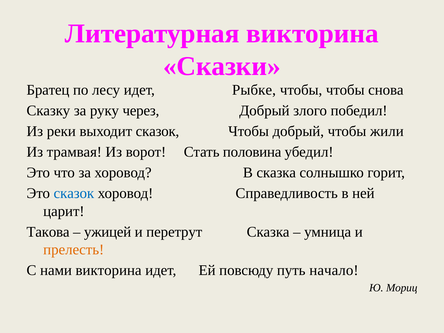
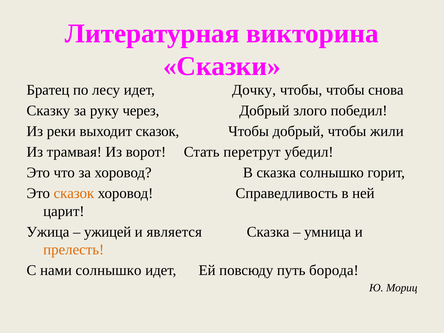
Рыбке: Рыбке -> Дочку
половина: половина -> перетрут
сказок at (74, 193) colour: blue -> orange
Такова: Такова -> Ужица
перетрут: перетрут -> является
нами викторина: викторина -> солнышко
начало: начало -> борода
